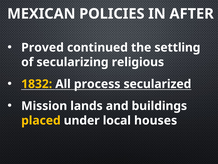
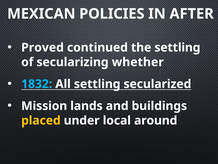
religious: religious -> whether
1832 colour: yellow -> light blue
All process: process -> settling
houses: houses -> around
